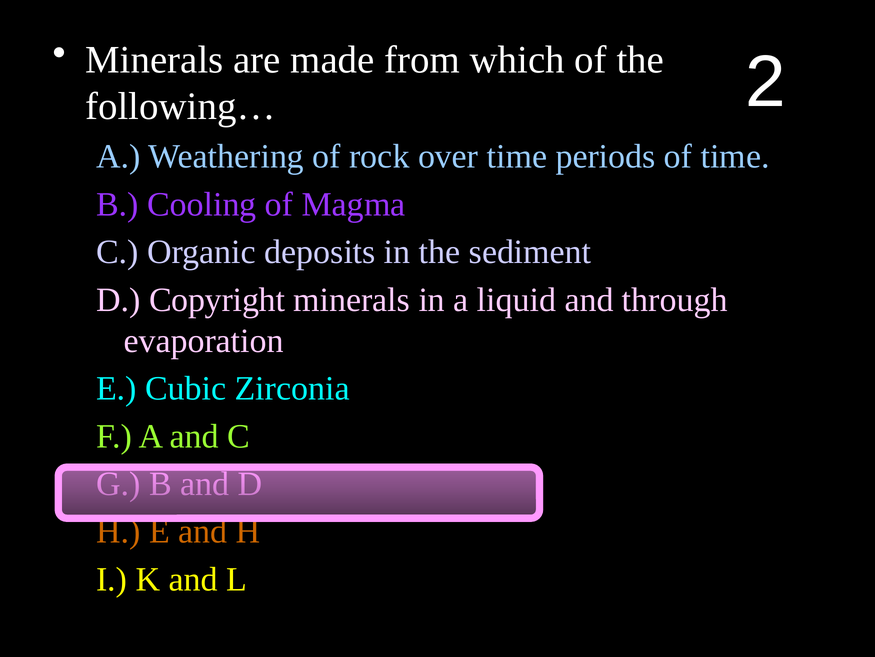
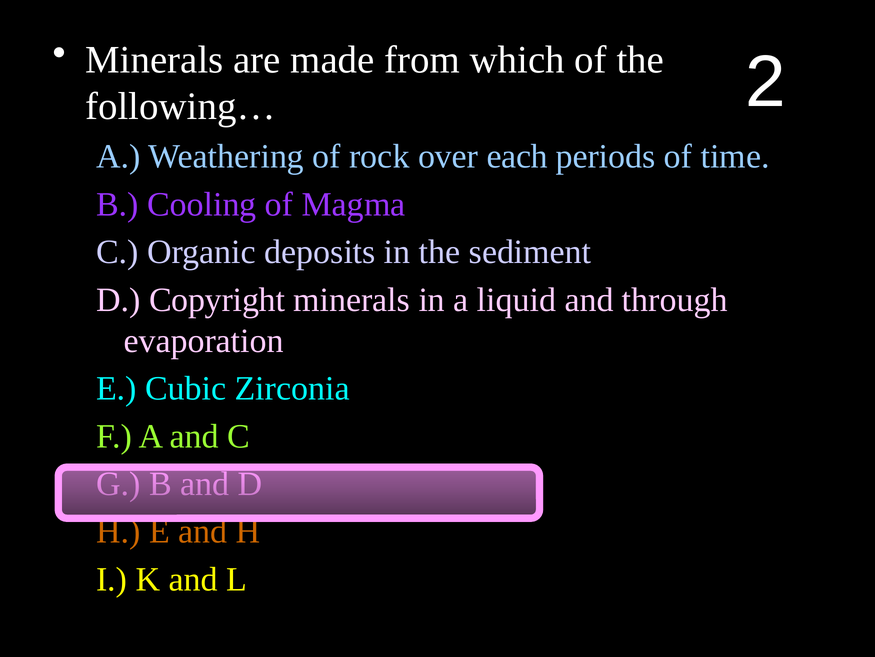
over time: time -> each
